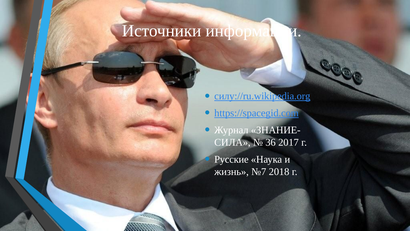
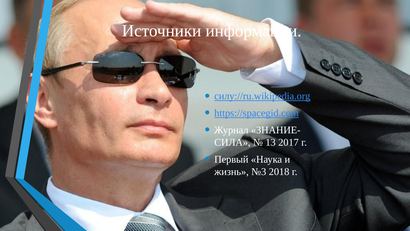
36: 36 -> 13
Русские: Русские -> Первый
№7: №7 -> №3
